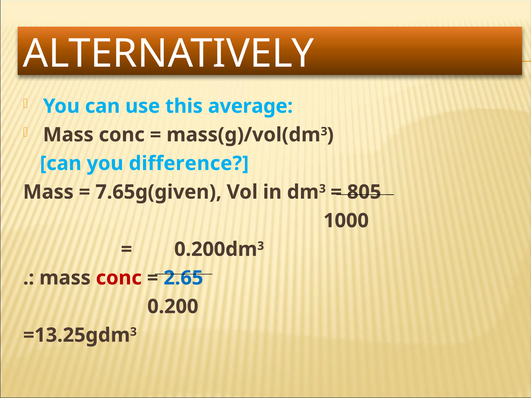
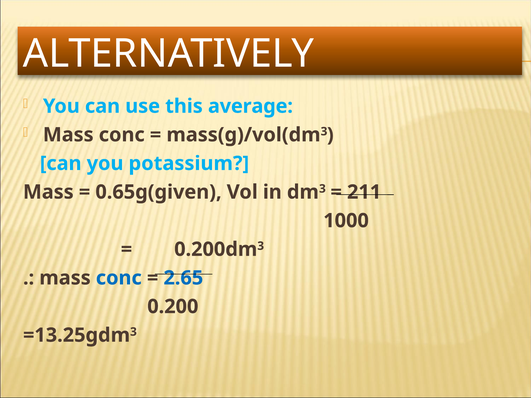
difference: difference -> potassium
7.65g(given: 7.65g(given -> 0.65g(given
805: 805 -> 211
conc at (119, 278) colour: red -> blue
